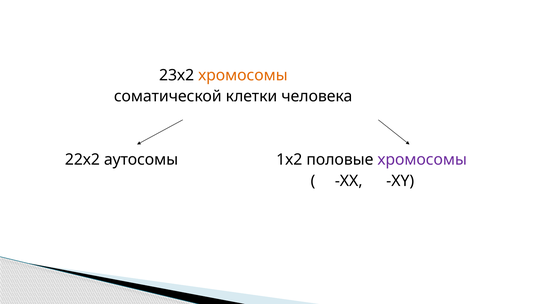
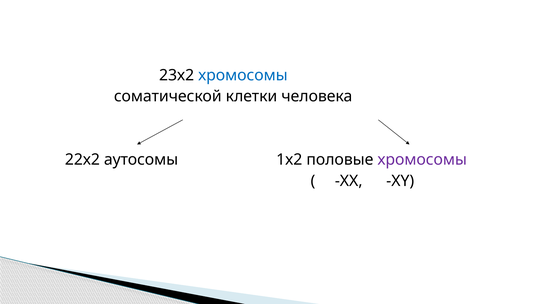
хромосомы at (243, 75) colour: orange -> blue
